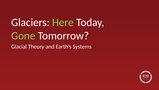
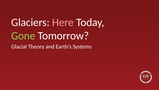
Here colour: light green -> pink
